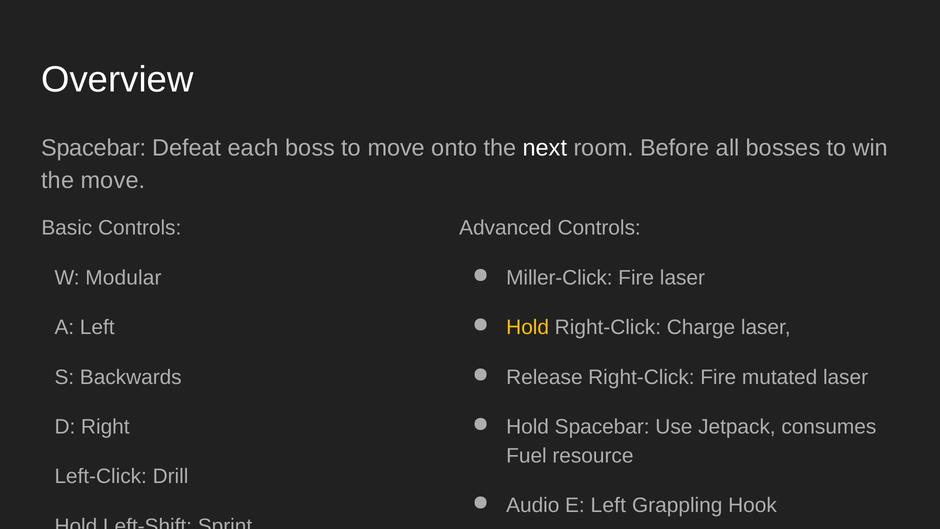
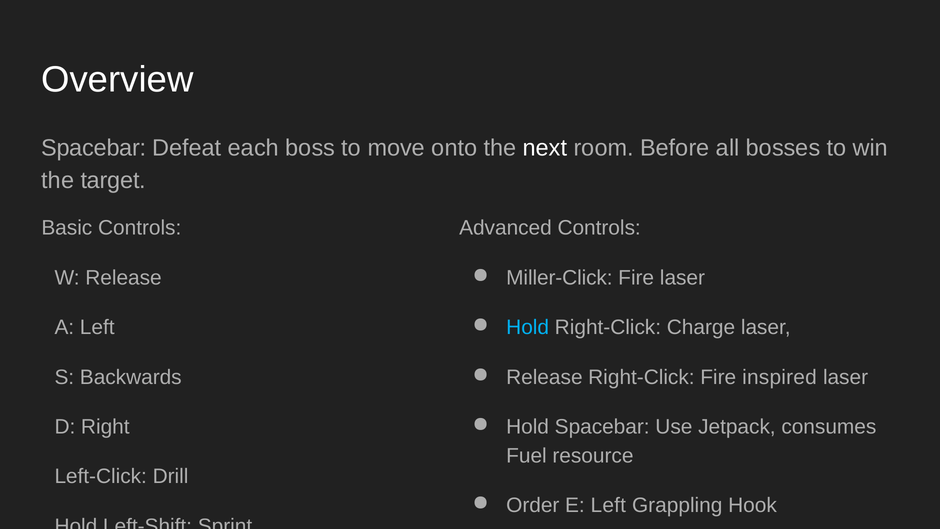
the move: move -> target
W Modular: Modular -> Release
Hold at (528, 327) colour: yellow -> light blue
mutated: mutated -> inspired
Audio: Audio -> Order
